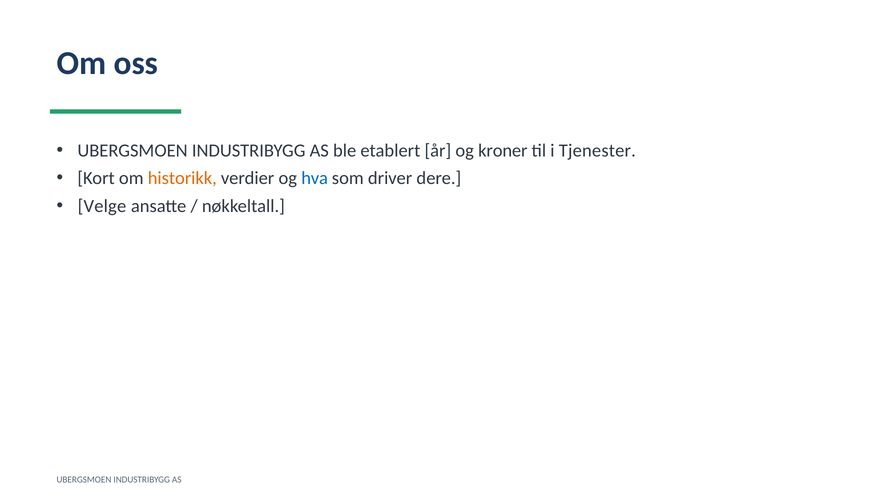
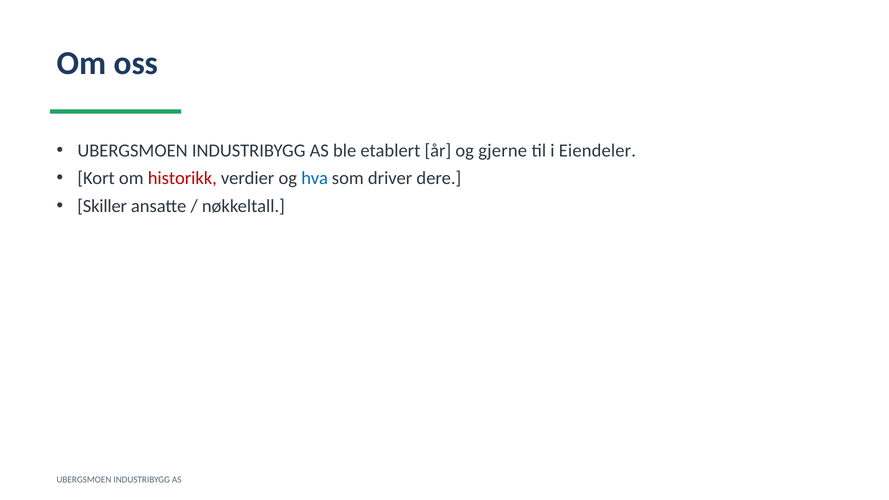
kroner: kroner -> gjerne
Tjenester: Tjenester -> Eiendeler
historikk colour: orange -> red
Velge: Velge -> Skiller
